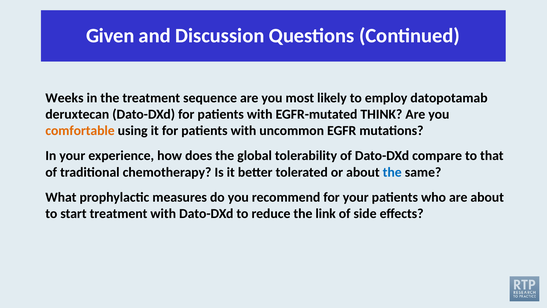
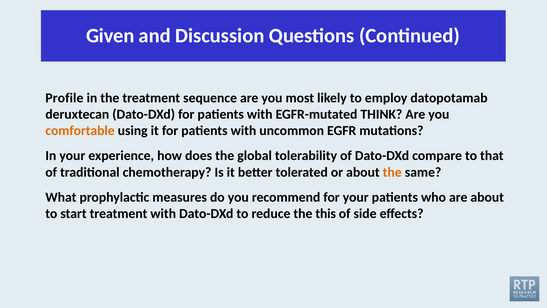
Weeks: Weeks -> Profile
the at (392, 172) colour: blue -> orange
link: link -> this
